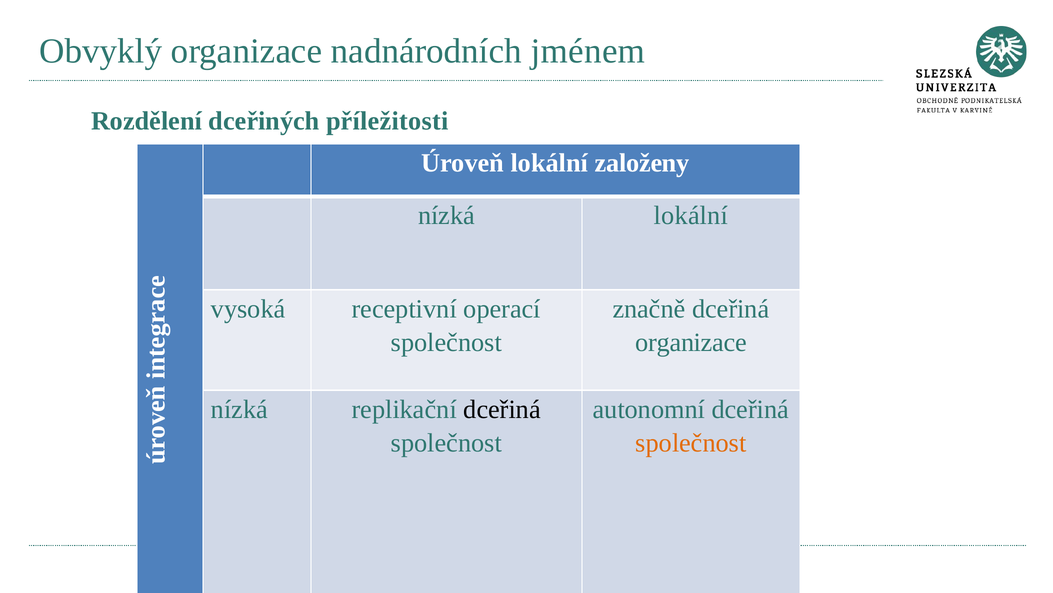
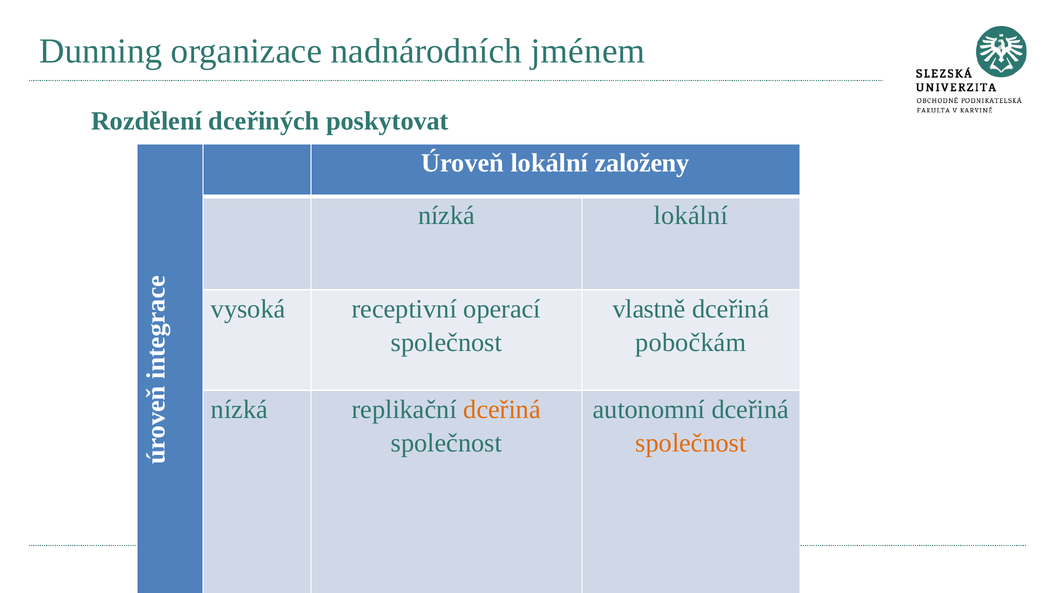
Obvyklý: Obvyklý -> Dunning
příležitosti: příležitosti -> poskytovat
značně: značně -> vlastně
organizace at (691, 342): organizace -> pobočkám
dceřiná at (502, 409) colour: black -> orange
